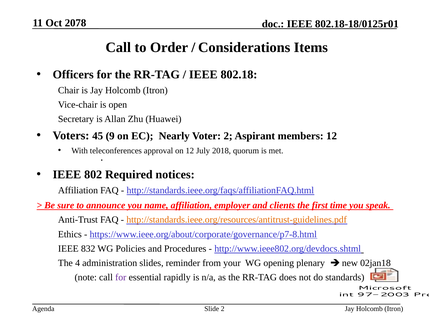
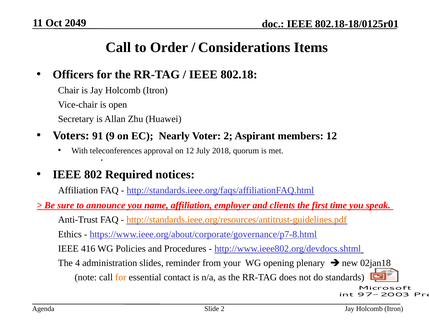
2078: 2078 -> 2049
Voters 45: 45 -> 91
832: 832 -> 416
for at (121, 277) colour: purple -> orange
rapidly: rapidly -> contact
